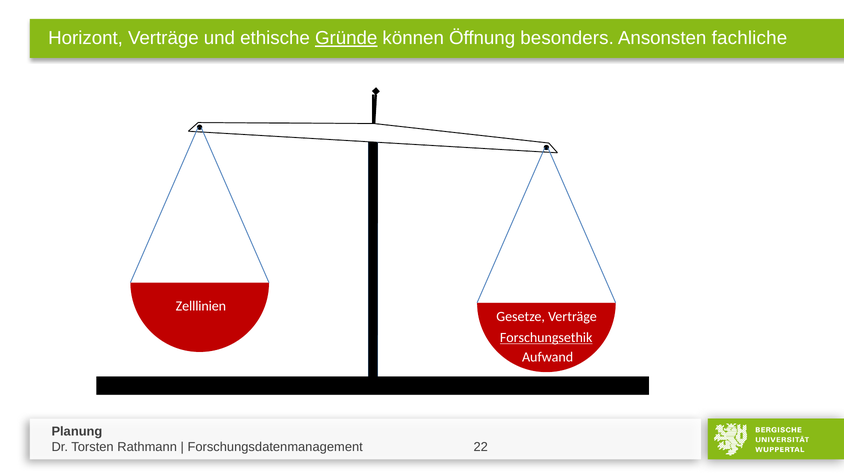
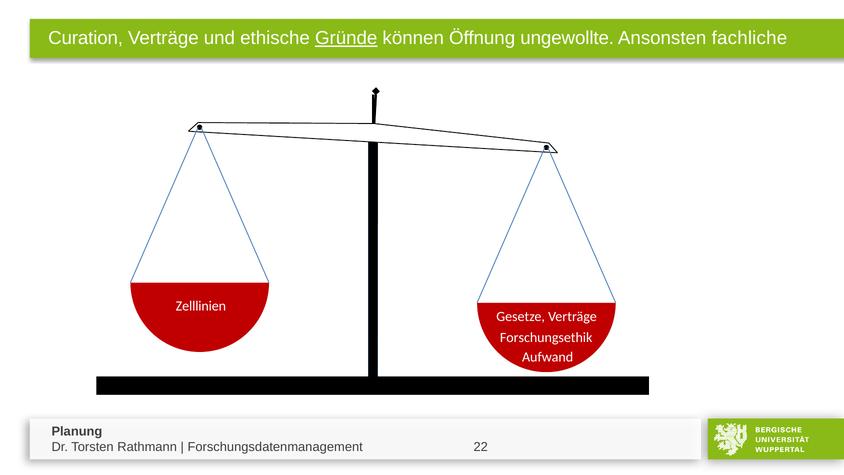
Horizont: Horizont -> Curation
besonders: besonders -> ungewollte
Forschungsethik underline: present -> none
